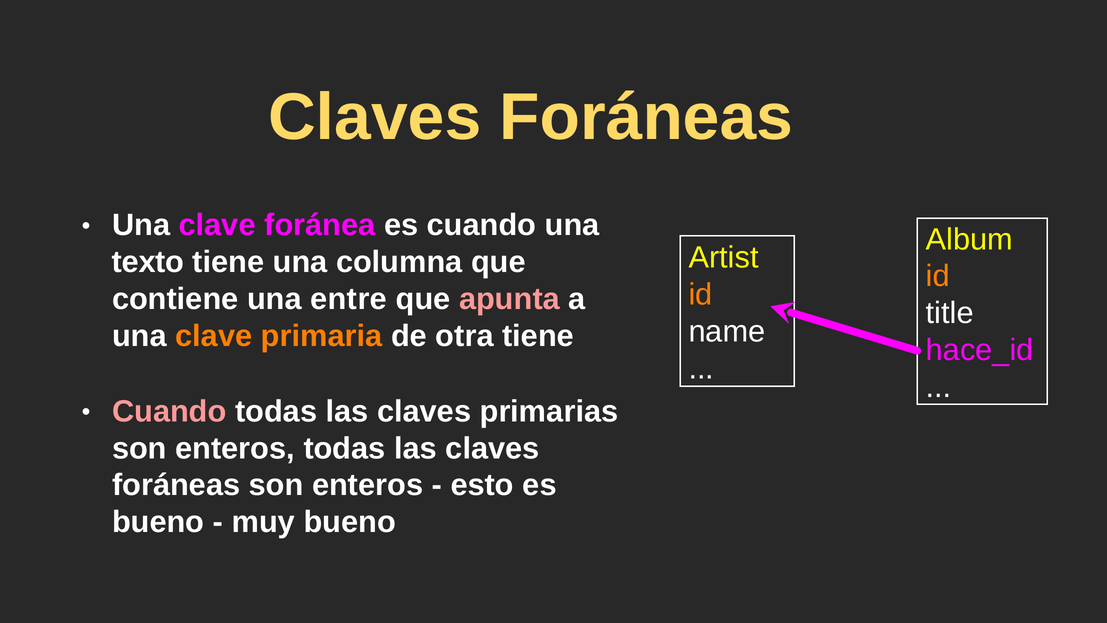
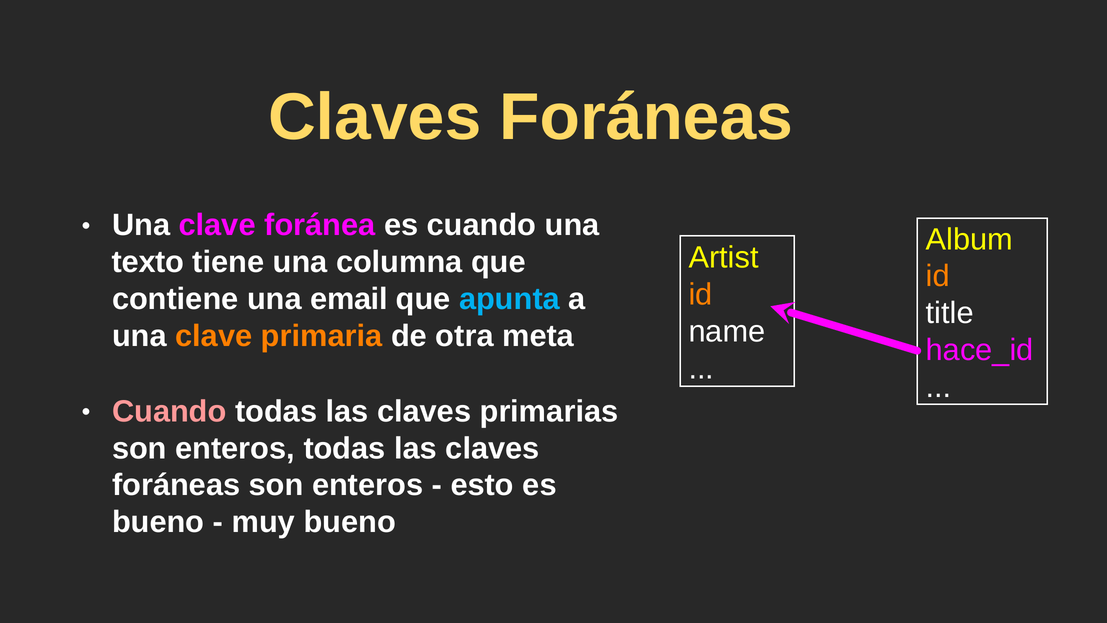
entre: entre -> email
apunta colour: pink -> light blue
otra tiene: tiene -> meta
